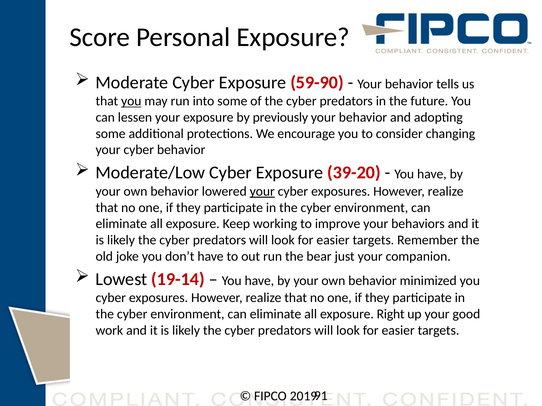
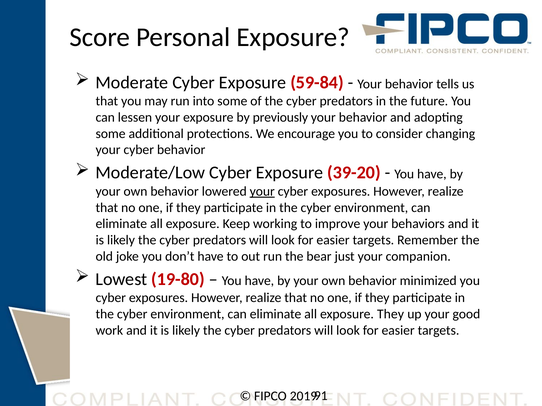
59-90: 59-90 -> 59-84
you at (131, 101) underline: present -> none
19-14: 19-14 -> 19-80
exposure Right: Right -> They
